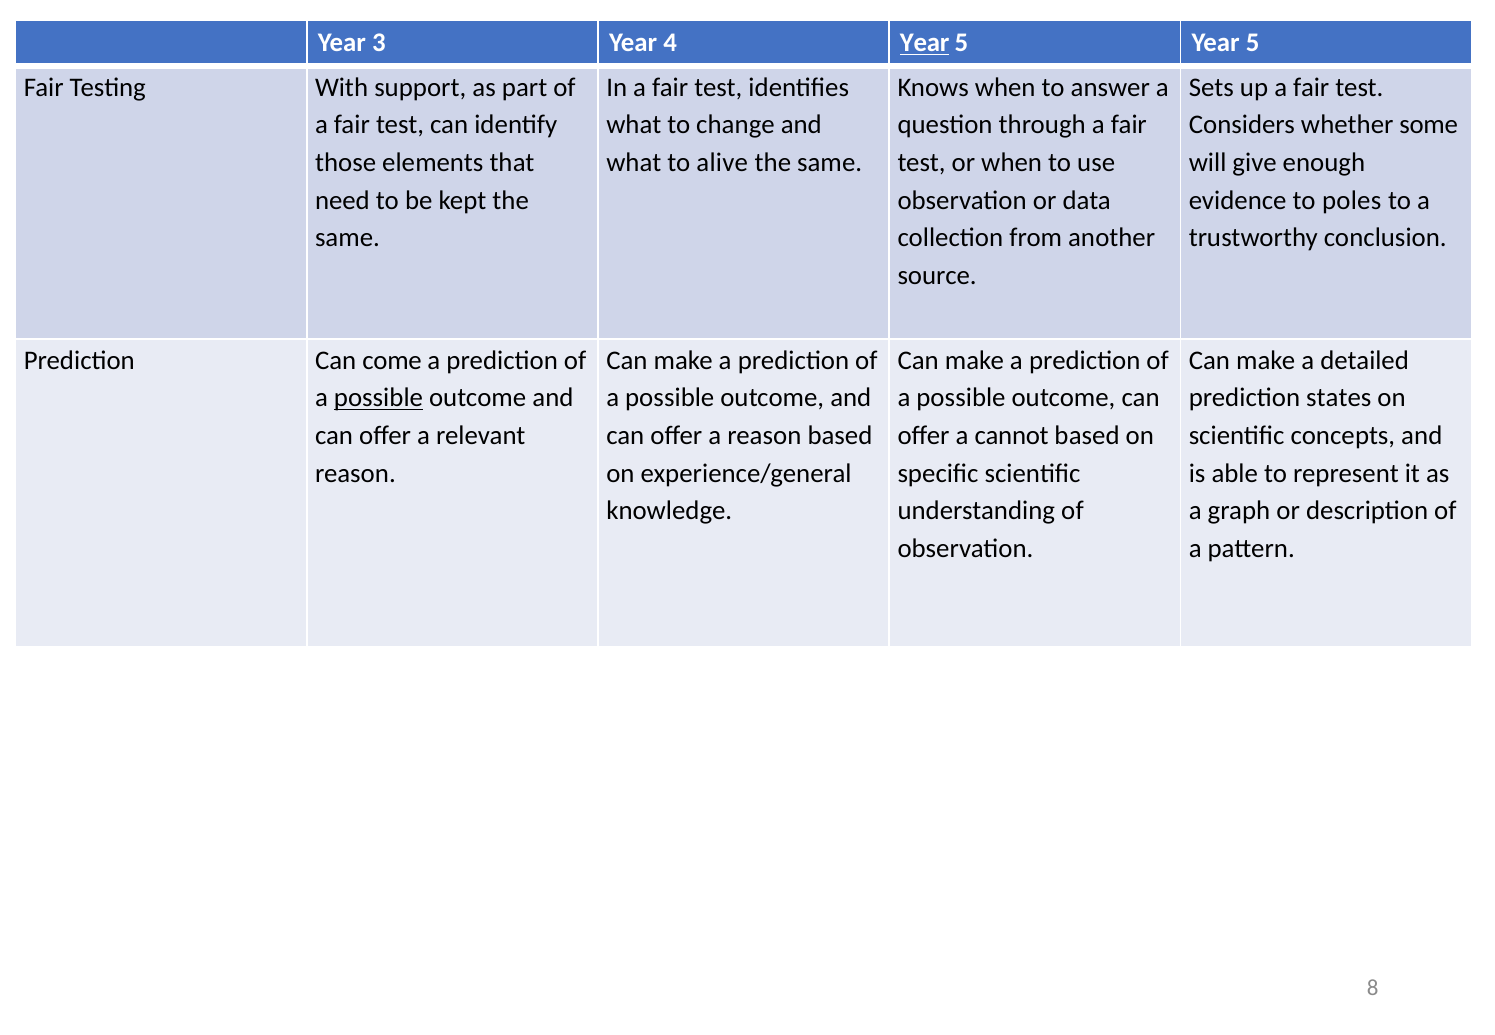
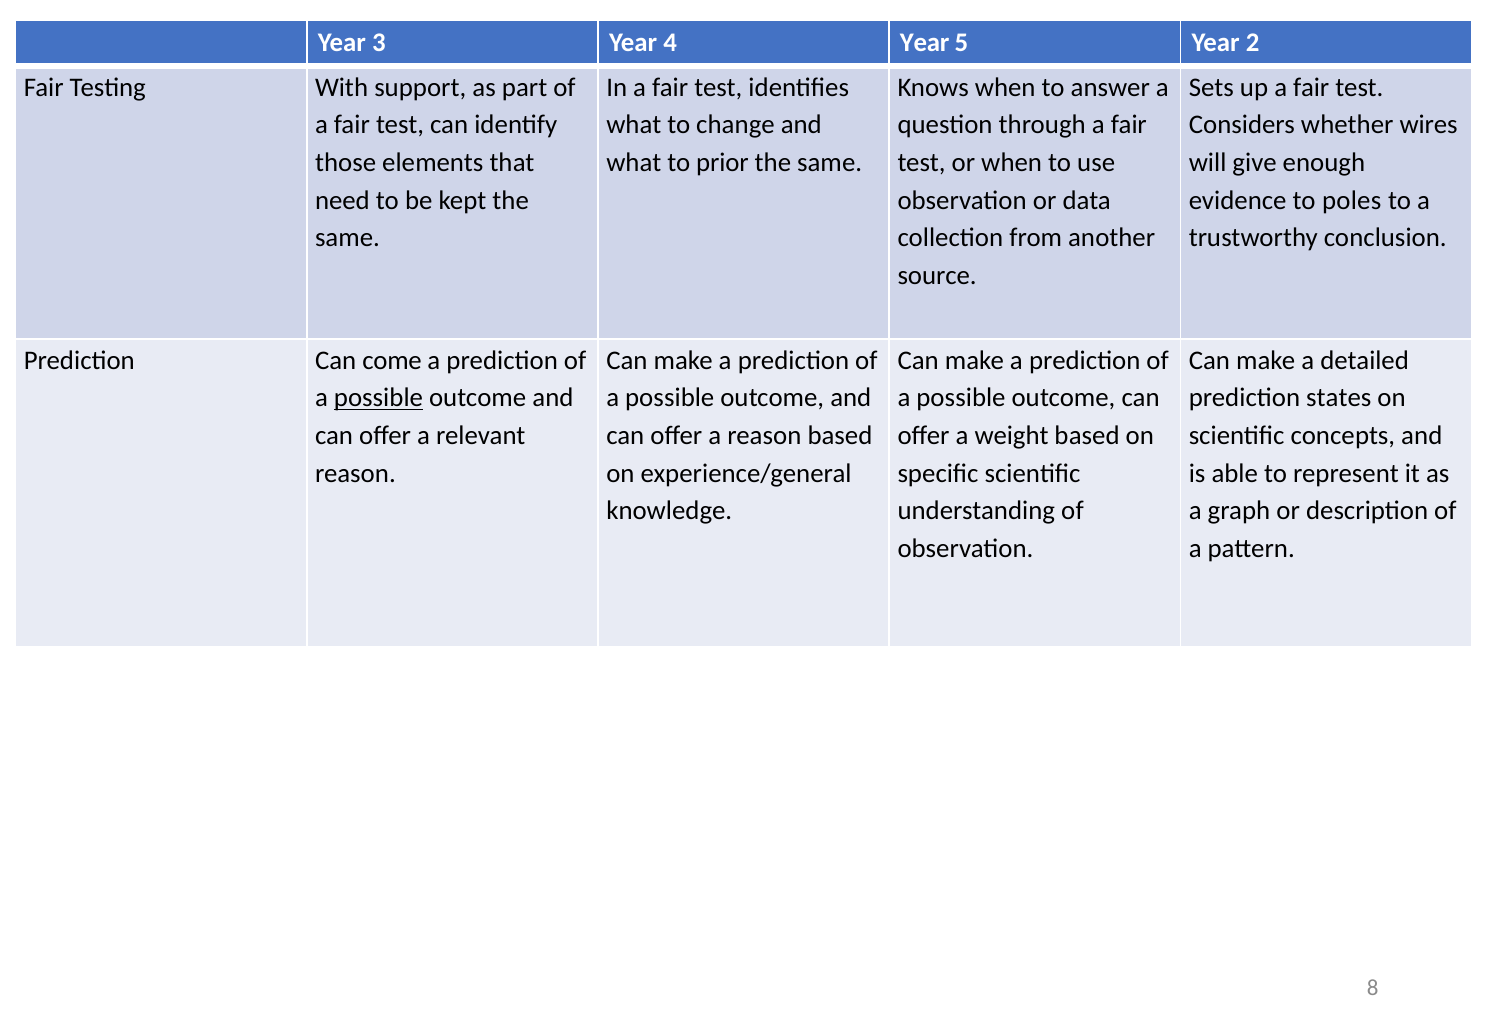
Year at (925, 43) underline: present -> none
5 Year 5: 5 -> 2
some: some -> wires
alive: alive -> prior
cannot: cannot -> weight
